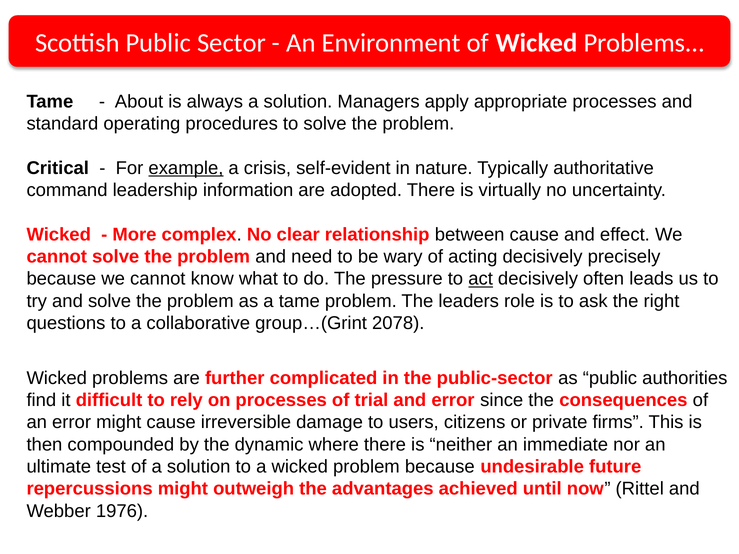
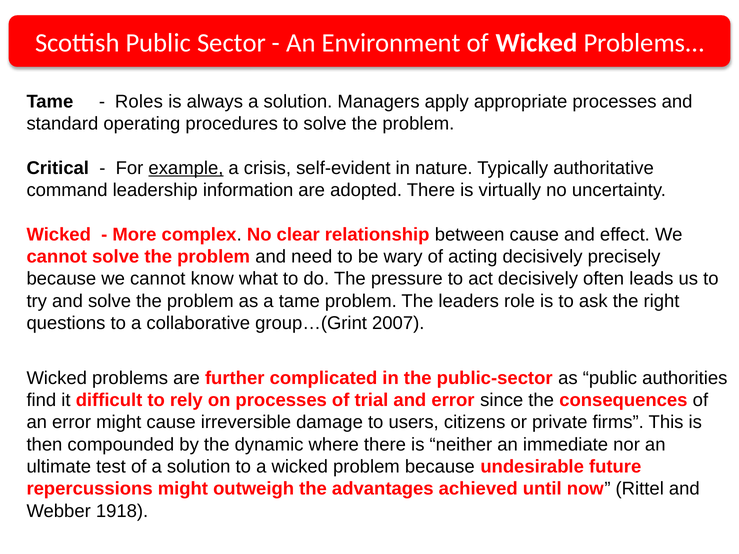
About: About -> Roles
act underline: present -> none
2078: 2078 -> 2007
1976: 1976 -> 1918
